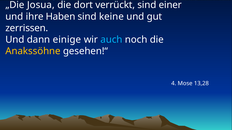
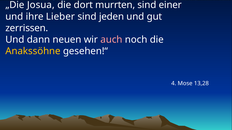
verrückt: verrückt -> murrten
Haben: Haben -> Lieber
keine: keine -> jeden
einige: einige -> neuen
auch colour: light blue -> pink
